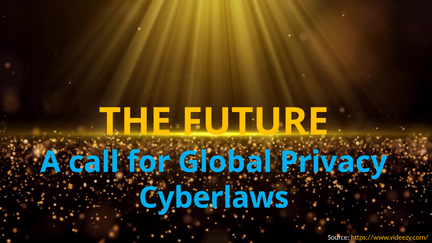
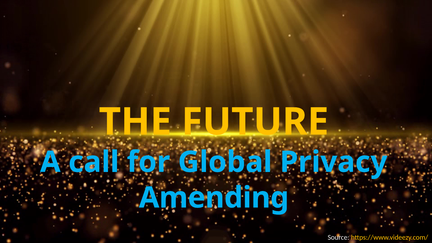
Cyberlaws: Cyberlaws -> Amending
